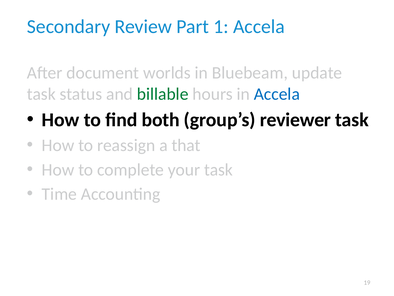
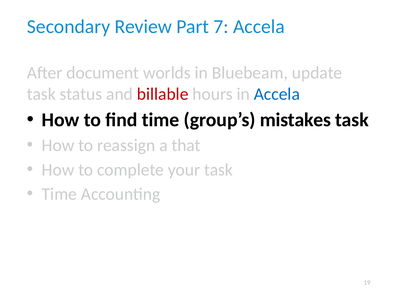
1: 1 -> 7
billable colour: green -> red
find both: both -> time
reviewer: reviewer -> mistakes
